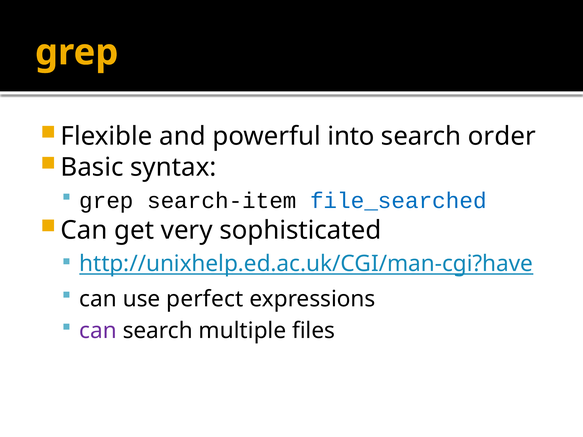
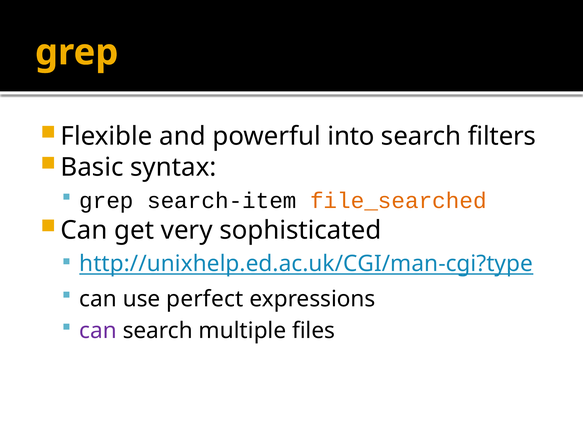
order: order -> filters
file_searched colour: blue -> orange
http://unixhelp.ed.ac.uk/CGI/man-cgi?have: http://unixhelp.ed.ac.uk/CGI/man-cgi?have -> http://unixhelp.ed.ac.uk/CGI/man-cgi?type
